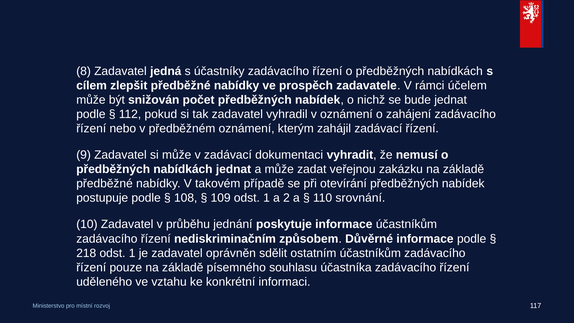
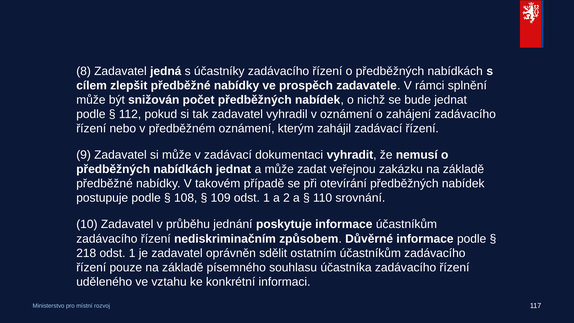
účelem: účelem -> splnění
